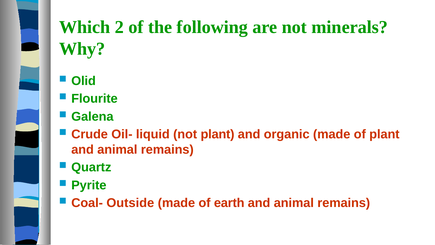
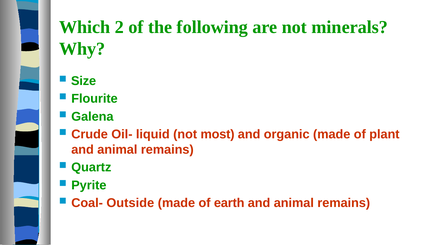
Olid: Olid -> Size
not plant: plant -> most
